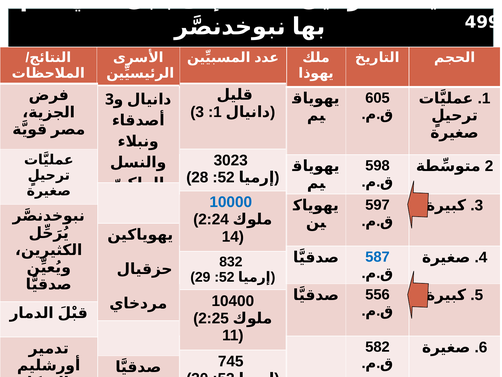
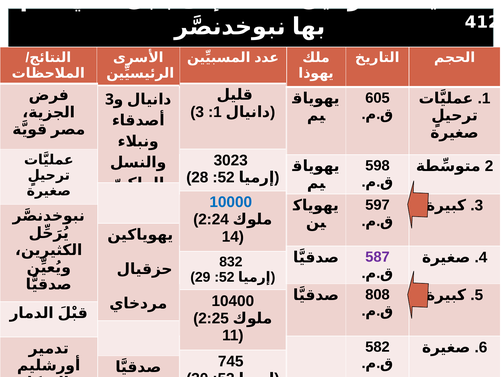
499: 499 -> 412
587 colour: blue -> purple
556: 556 -> 808
